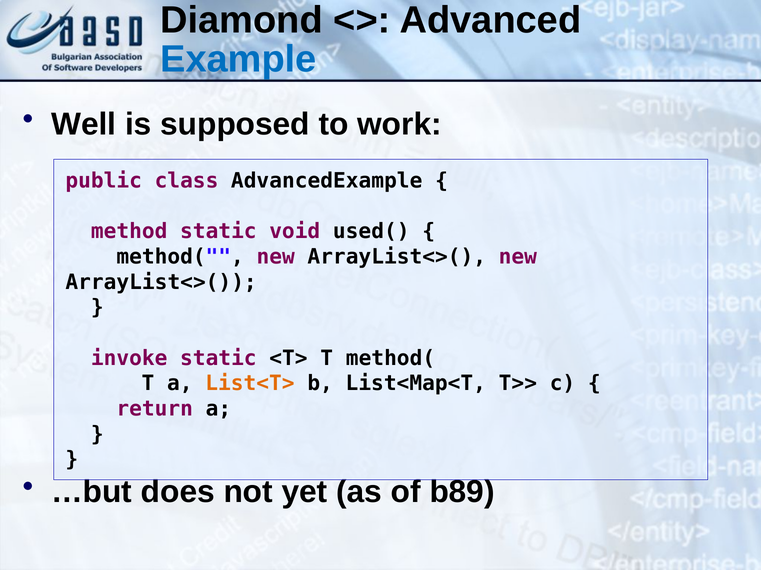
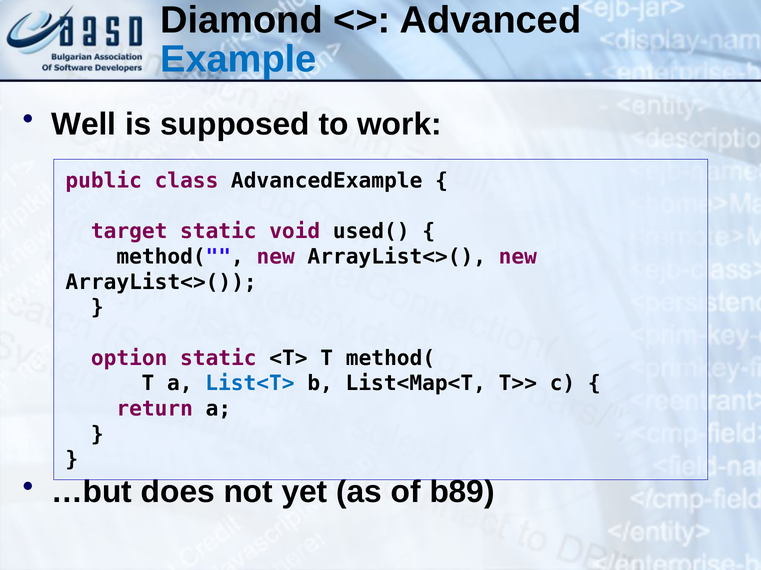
method: method -> target
invoke: invoke -> option
List<T> colour: orange -> blue
